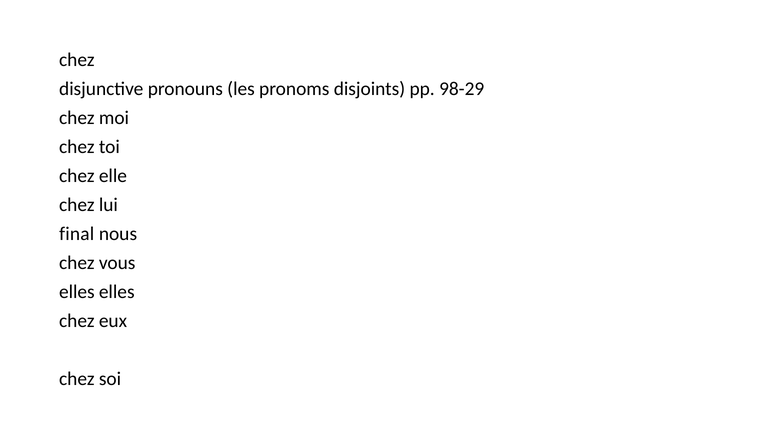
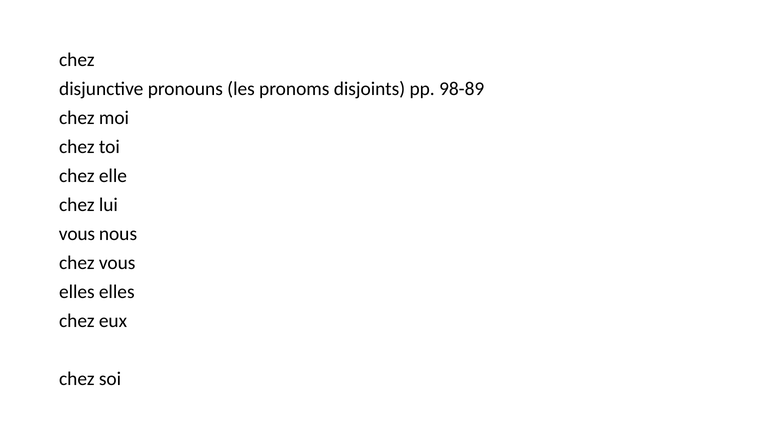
98-29: 98-29 -> 98-89
final at (77, 234): final -> vous
